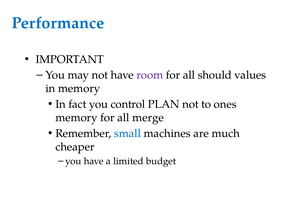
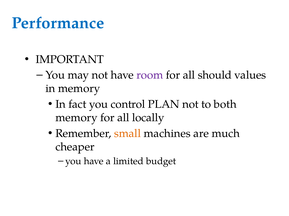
ones: ones -> both
merge: merge -> locally
small colour: blue -> orange
